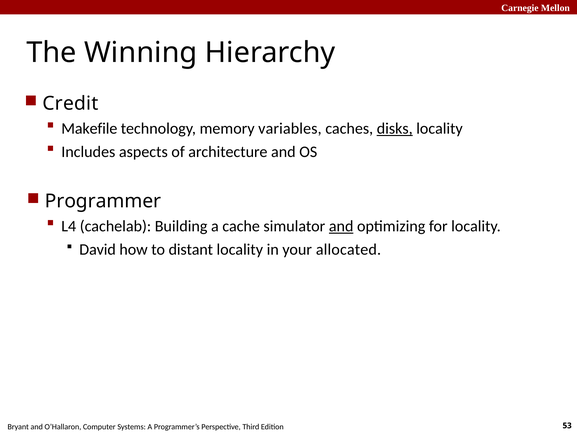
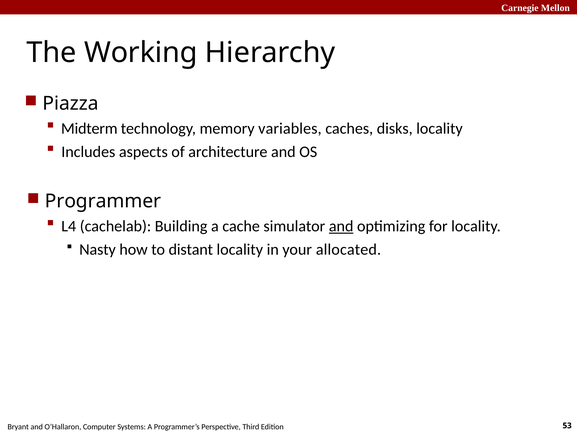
Winning: Winning -> Working
Credit: Credit -> Piazza
Makefile: Makefile -> Midterm
disks underline: present -> none
David: David -> Nasty
